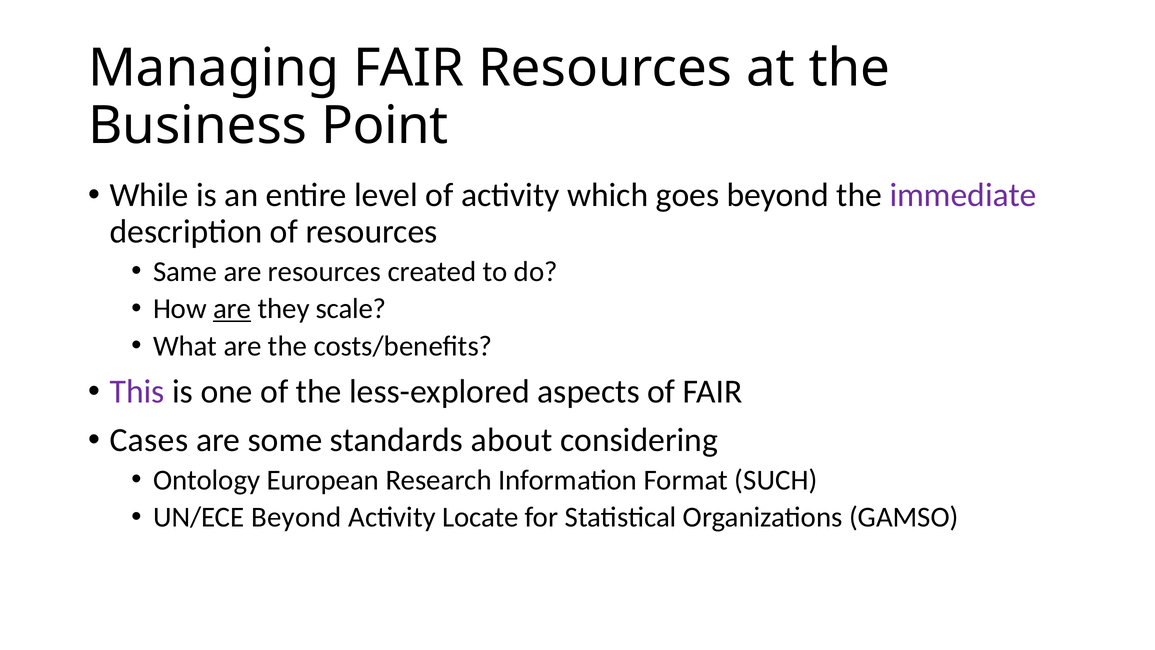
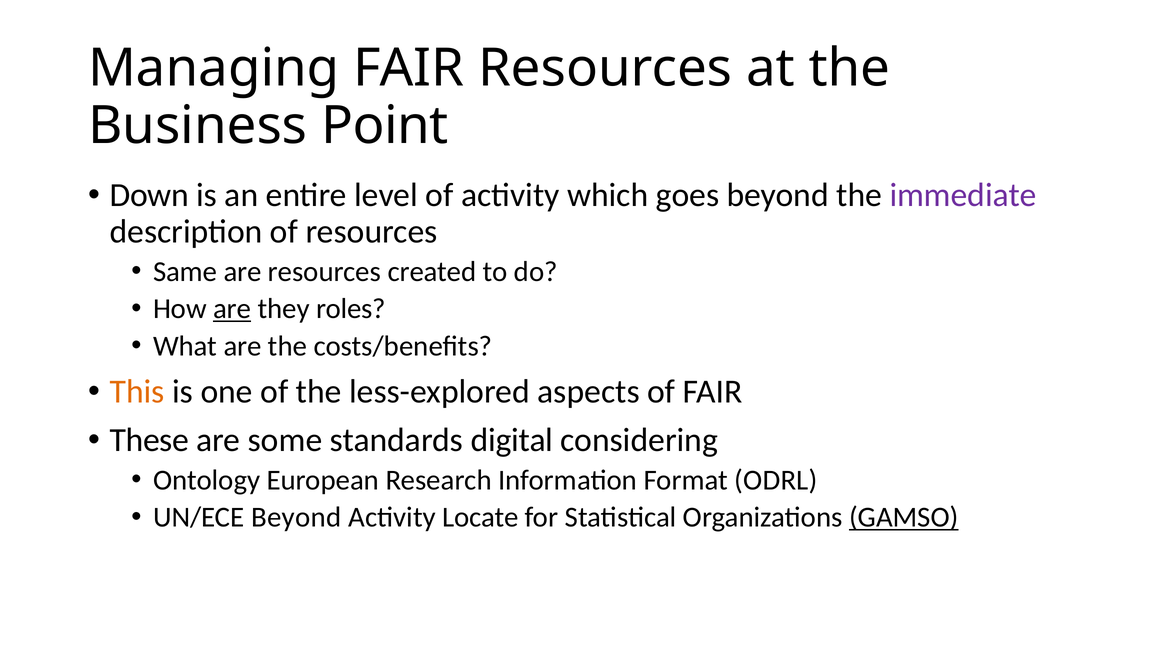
While: While -> Down
scale: scale -> roles
This colour: purple -> orange
Cases: Cases -> These
about: about -> digital
SUCH: SUCH -> ODRL
GAMSO underline: none -> present
